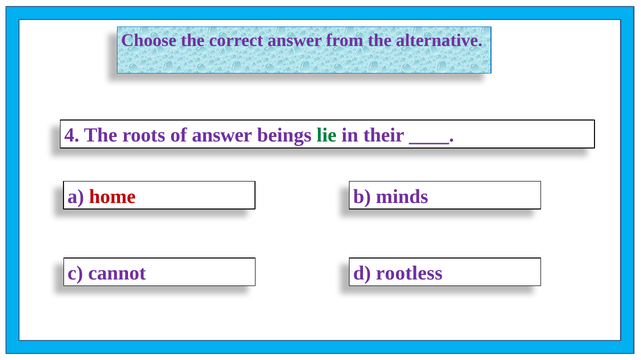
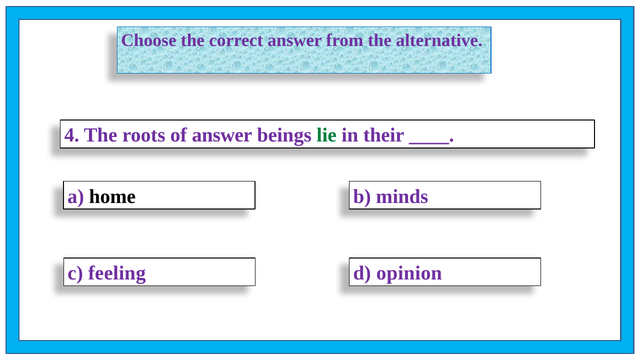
home colour: red -> black
cannot: cannot -> feeling
rootless: rootless -> opinion
